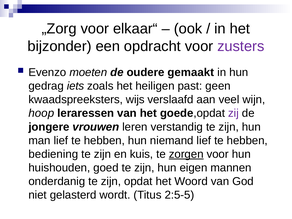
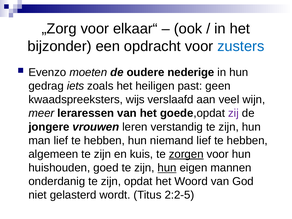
zusters colour: purple -> blue
gemaakt: gemaakt -> nederige
hoop: hoop -> meer
bediening: bediening -> algemeen
hun at (167, 168) underline: none -> present
2:5-5: 2:5-5 -> 2:2-5
